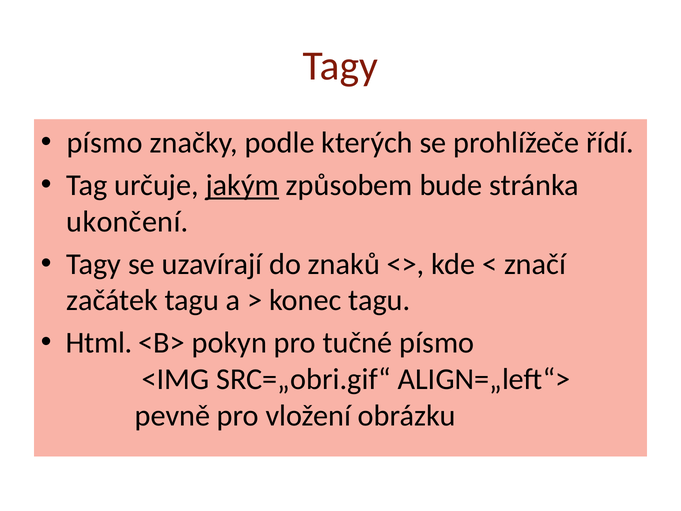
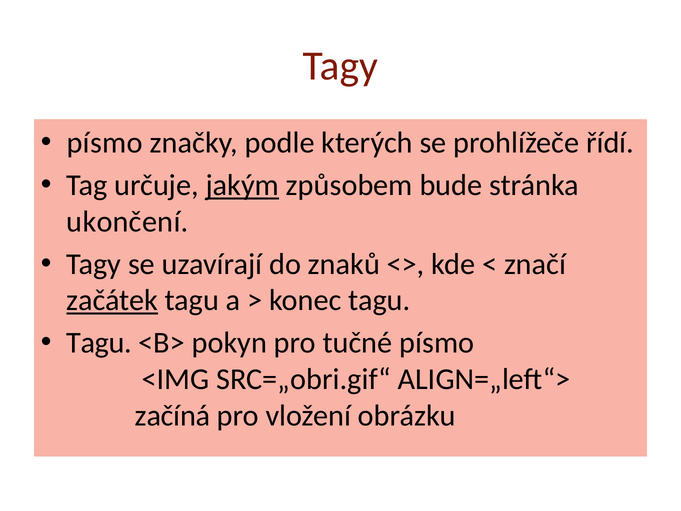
začátek underline: none -> present
Html at (99, 343): Html -> Tagu
pevně: pevně -> začíná
